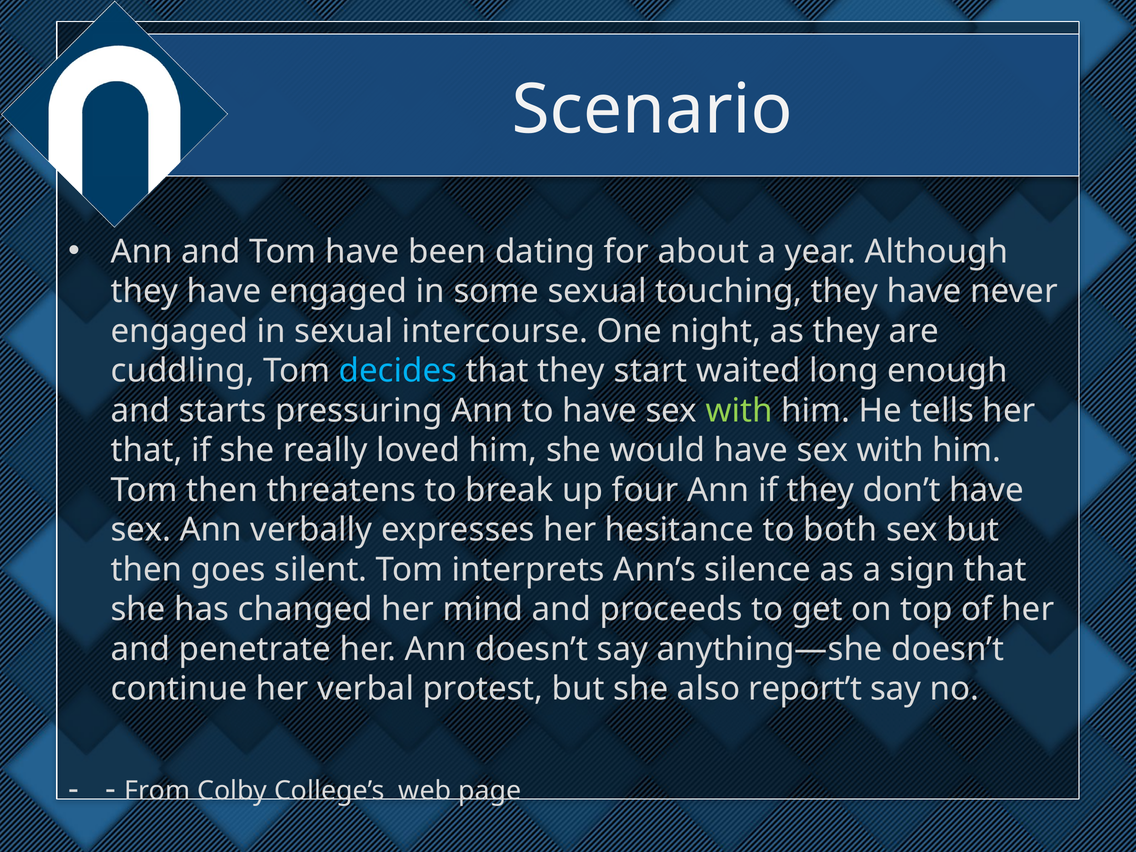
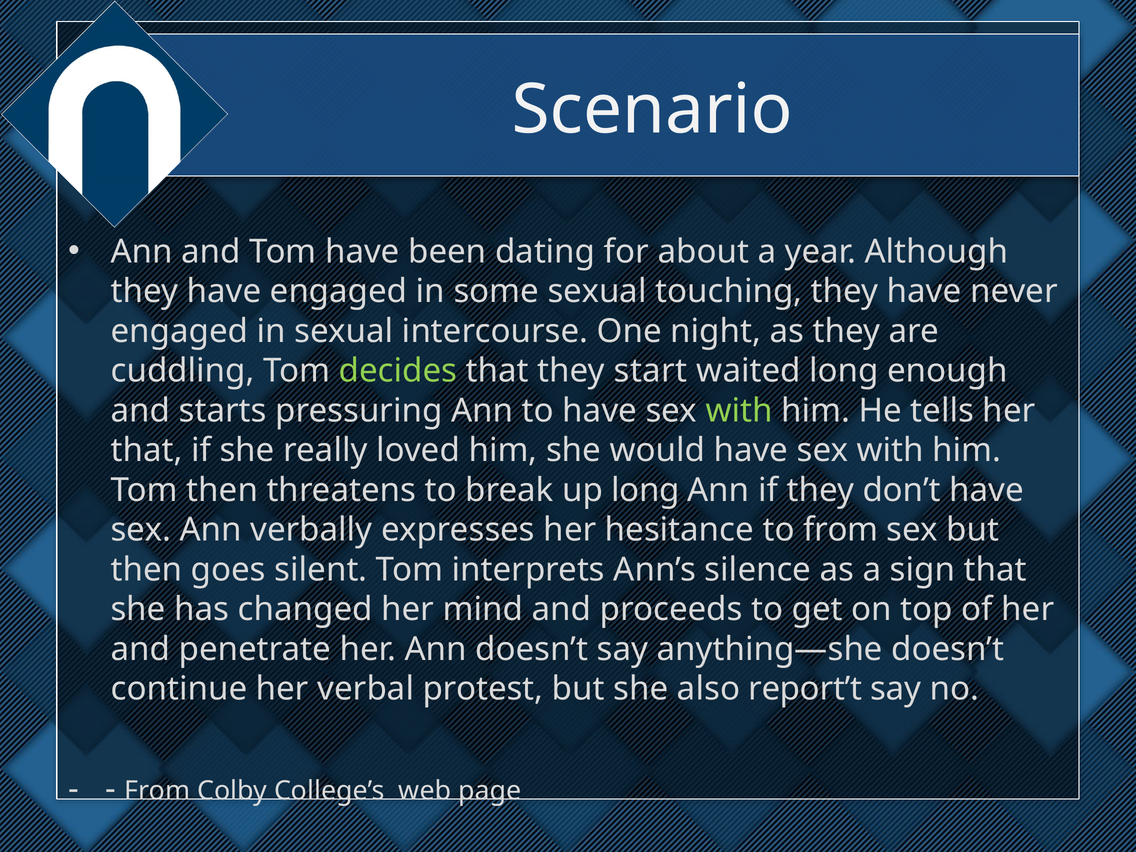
decides colour: light blue -> light green
up four: four -> long
to both: both -> from
